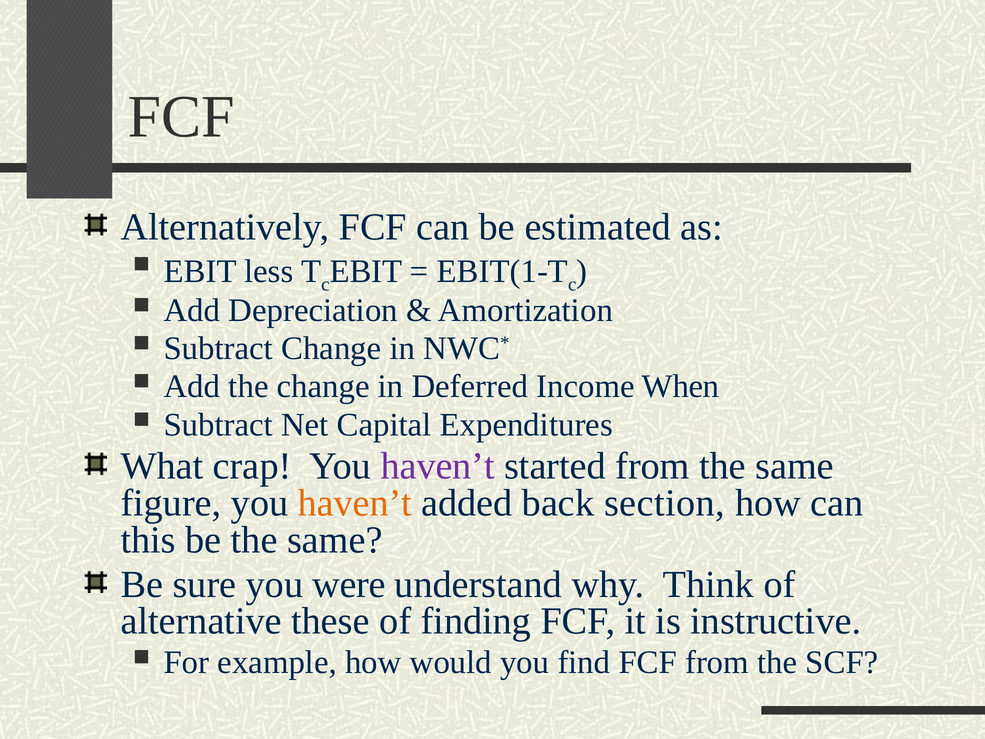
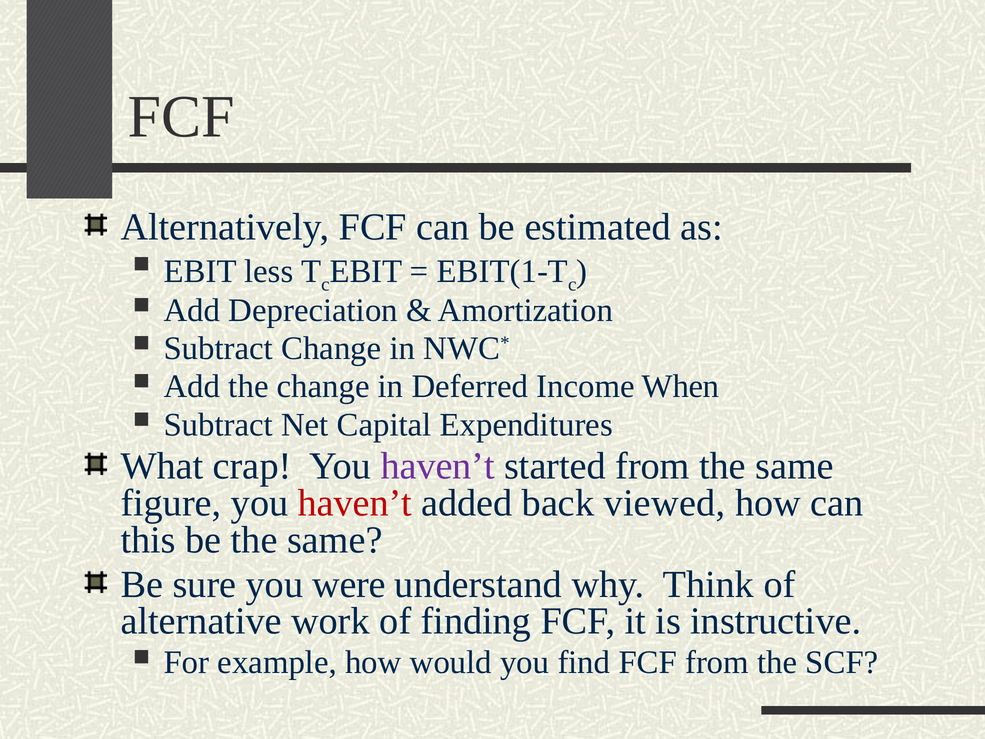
haven’t at (355, 503) colour: orange -> red
section: section -> viewed
these: these -> work
